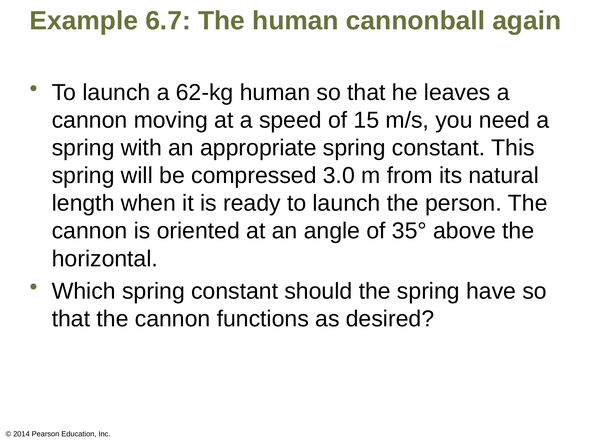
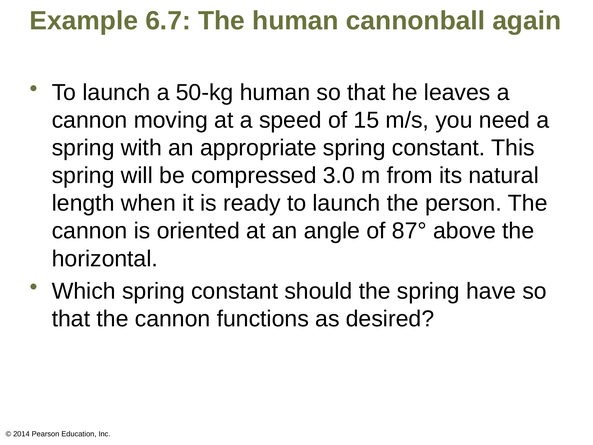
62-kg: 62-kg -> 50-kg
35°: 35° -> 87°
